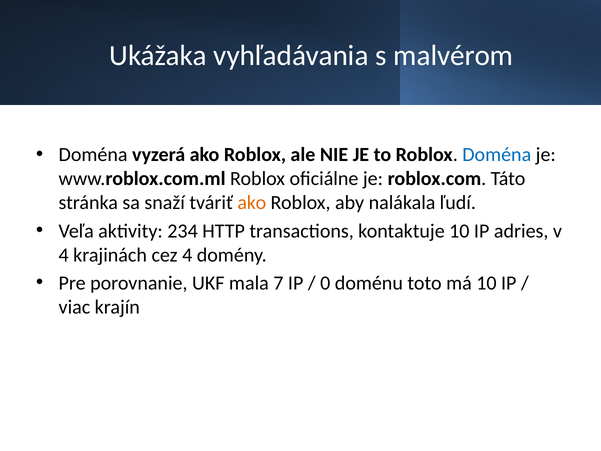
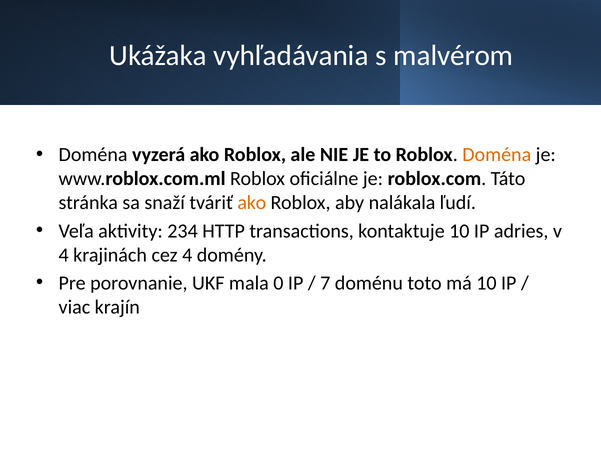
Doména at (497, 155) colour: blue -> orange
7: 7 -> 0
0: 0 -> 7
